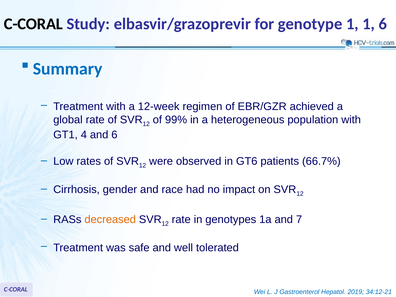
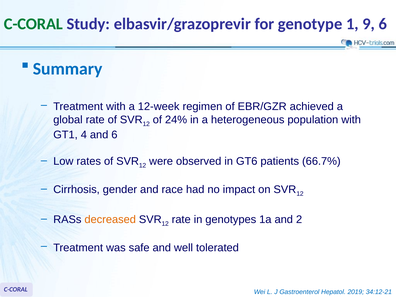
C-CORAL at (33, 24) colour: black -> green
1 1: 1 -> 9
99%: 99% -> 24%
7: 7 -> 2
